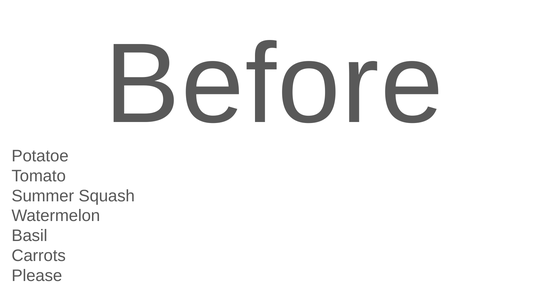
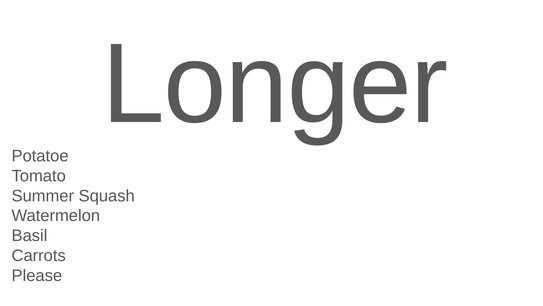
Before: Before -> Longer
